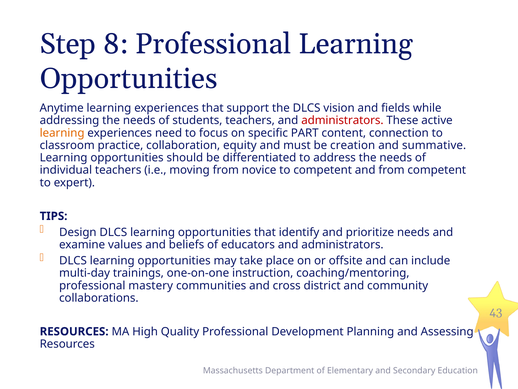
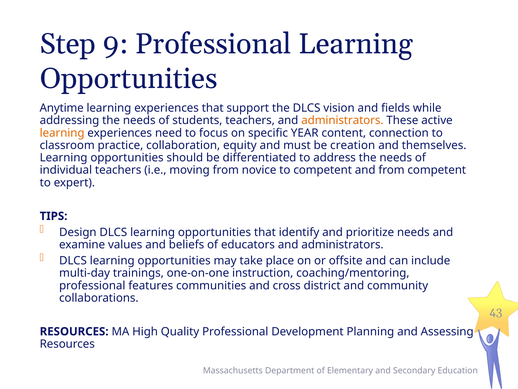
8: 8 -> 9
administrators at (342, 120) colour: red -> orange
PART: PART -> YEAR
summative: summative -> themselves
mastery: mastery -> features
